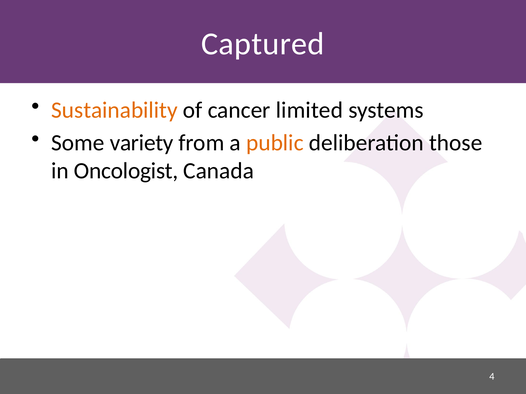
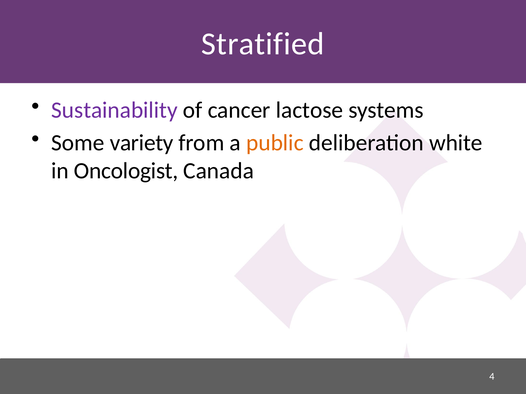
Captured: Captured -> Stratified
Sustainability colour: orange -> purple
limited: limited -> lactose
those: those -> white
